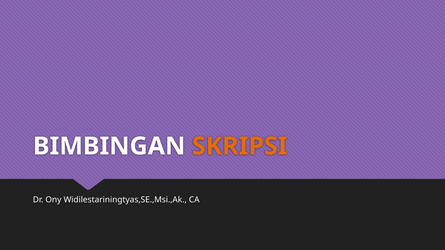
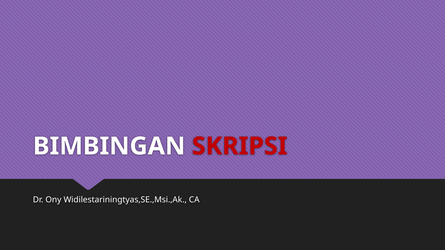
SKRIPSI colour: orange -> red
